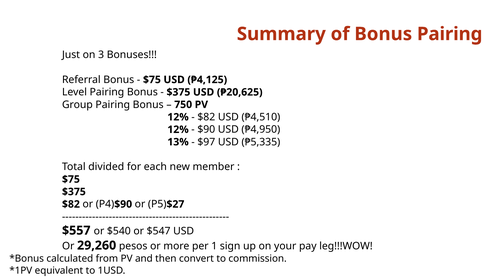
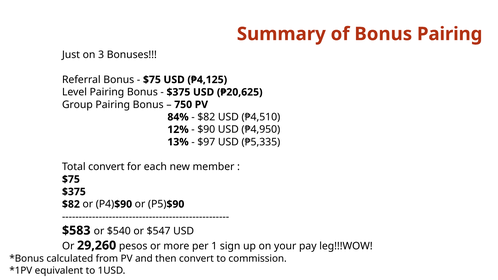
12% at (178, 117): 12% -> 84%
Total divided: divided -> convert
$27 at (175, 204): $27 -> $90
$557: $557 -> $583
